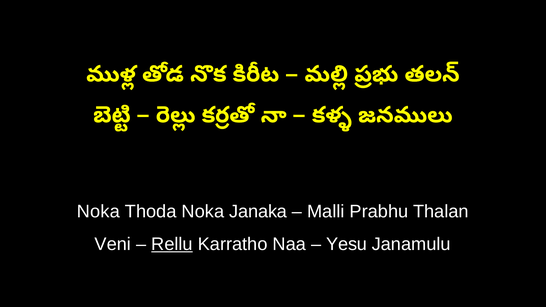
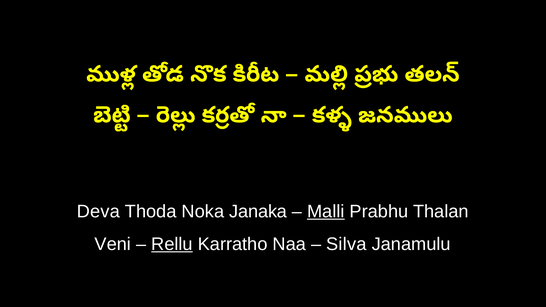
Noka at (98, 211): Noka -> Deva
Malli underline: none -> present
Yesu: Yesu -> Silva
